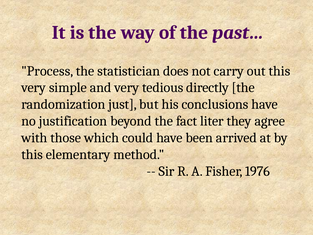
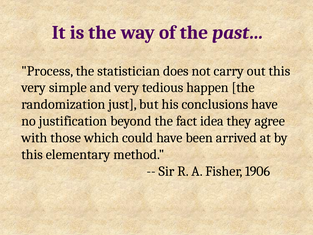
directly: directly -> happen
liter: liter -> idea
1976: 1976 -> 1906
